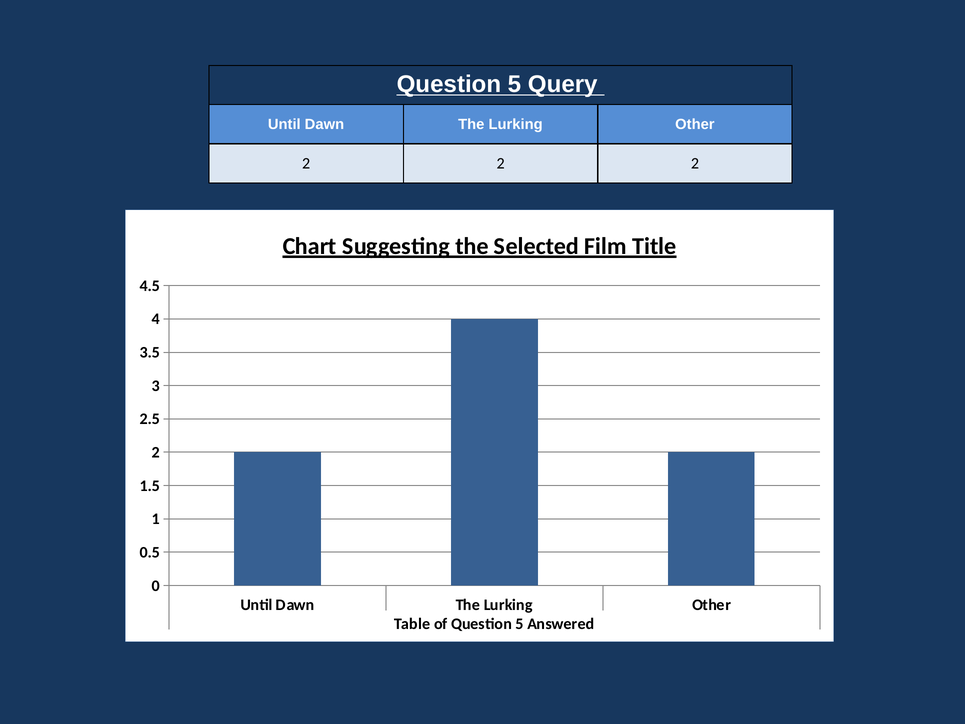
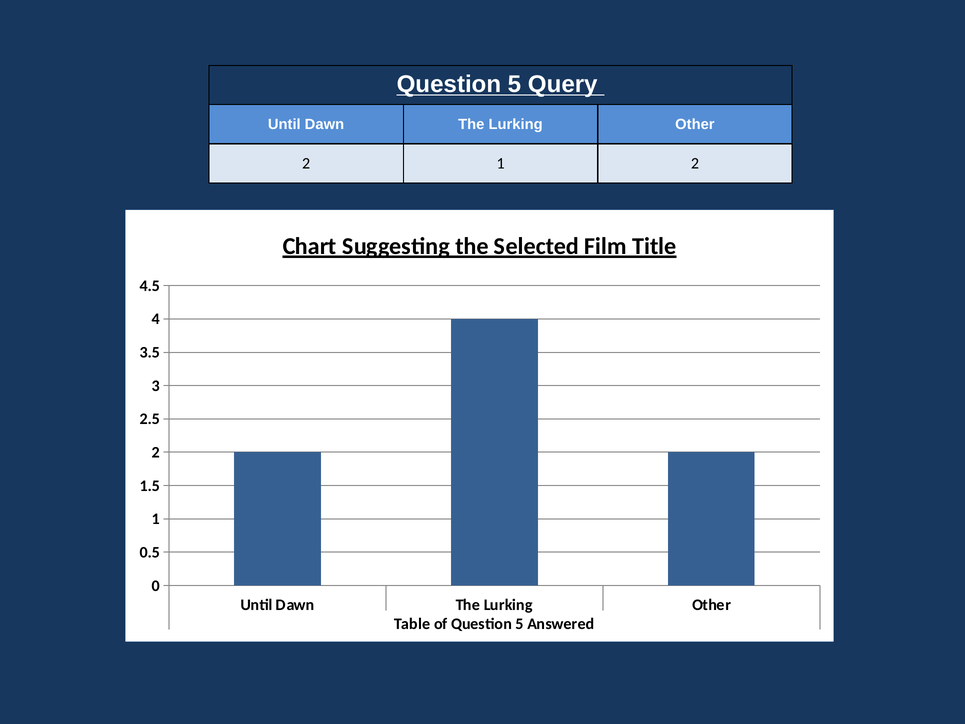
2 at (501, 163): 2 -> 1
